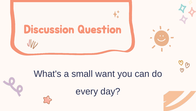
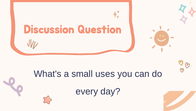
want: want -> uses
